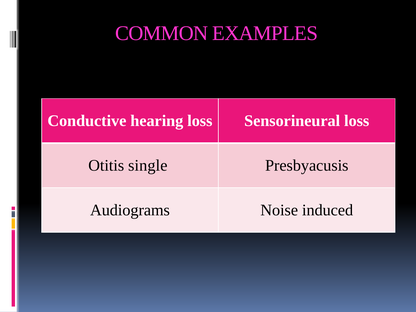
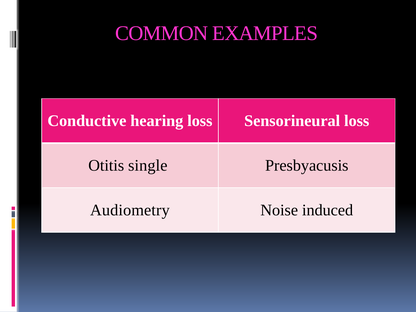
Audiograms: Audiograms -> Audiometry
